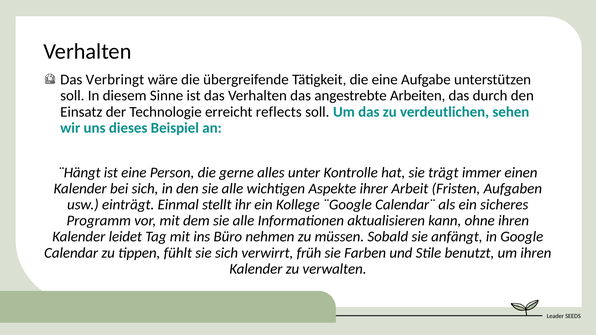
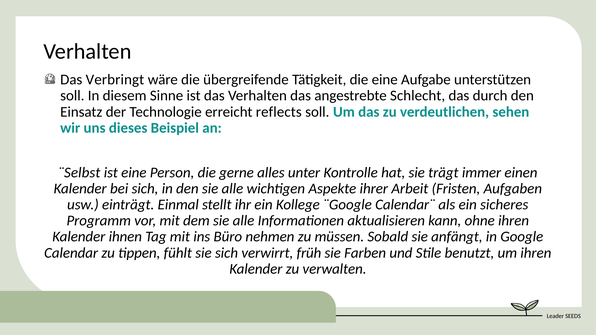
Arbeiten: Arbeiten -> Schlecht
¨Hängt: ¨Hängt -> ¨Selbst
leidet: leidet -> ihnen
